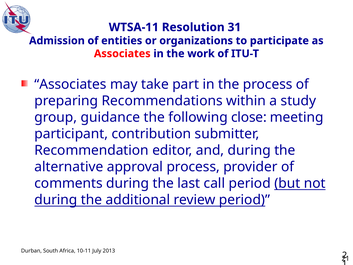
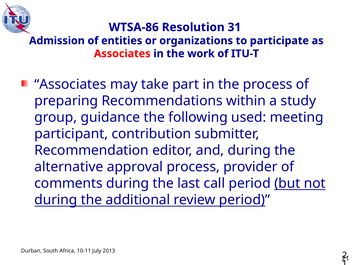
WTSA-11: WTSA-11 -> WTSA-86
close: close -> used
